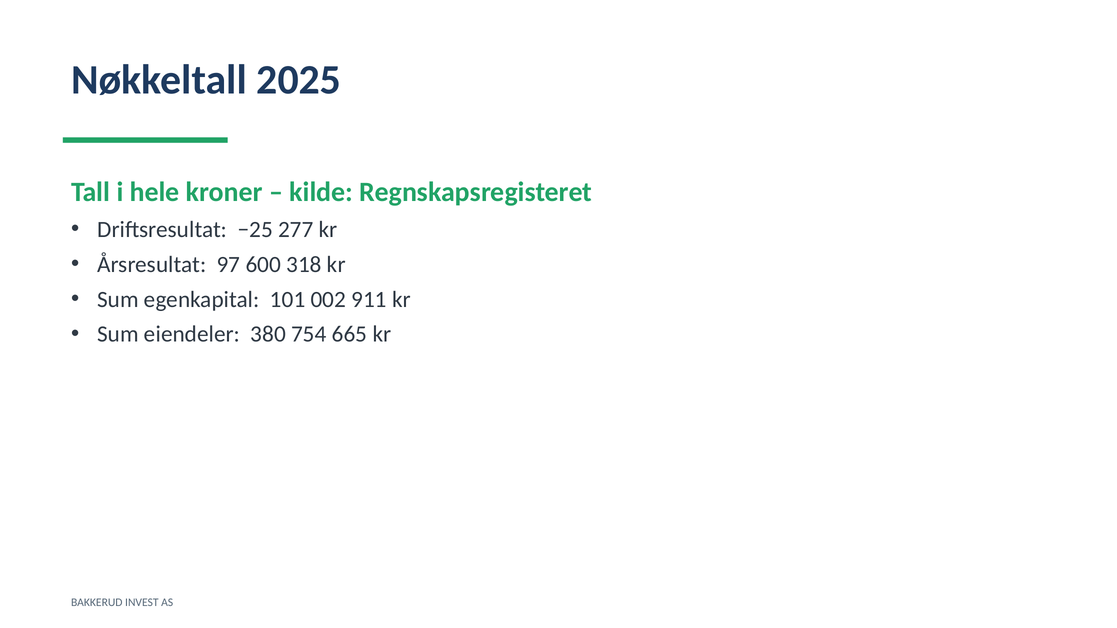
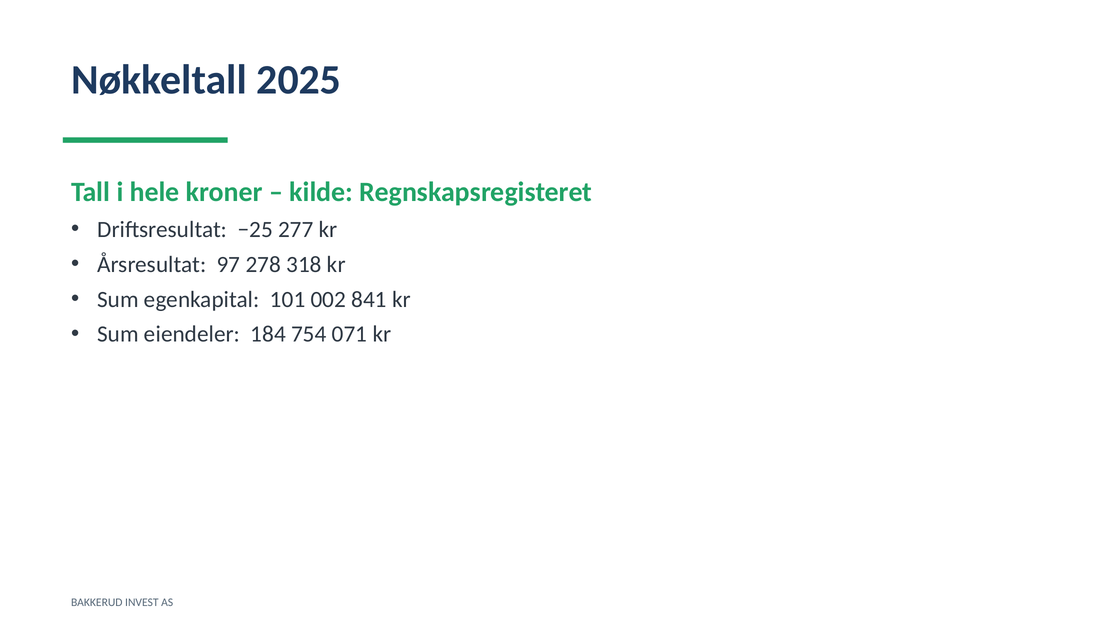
600: 600 -> 278
911: 911 -> 841
380: 380 -> 184
665: 665 -> 071
